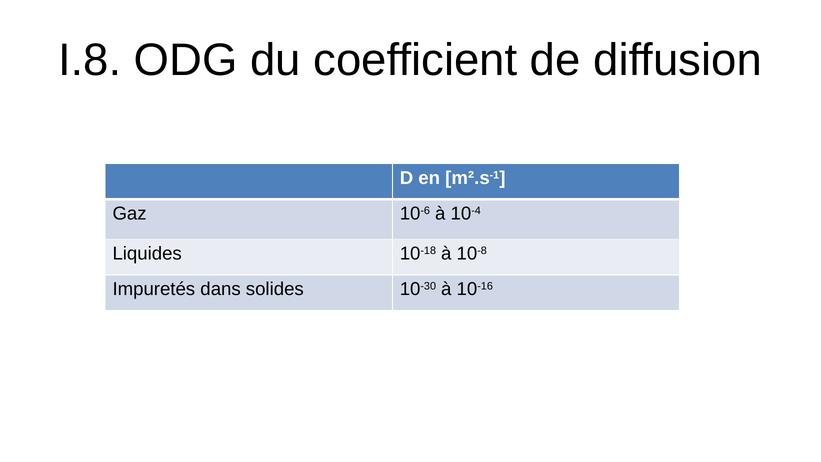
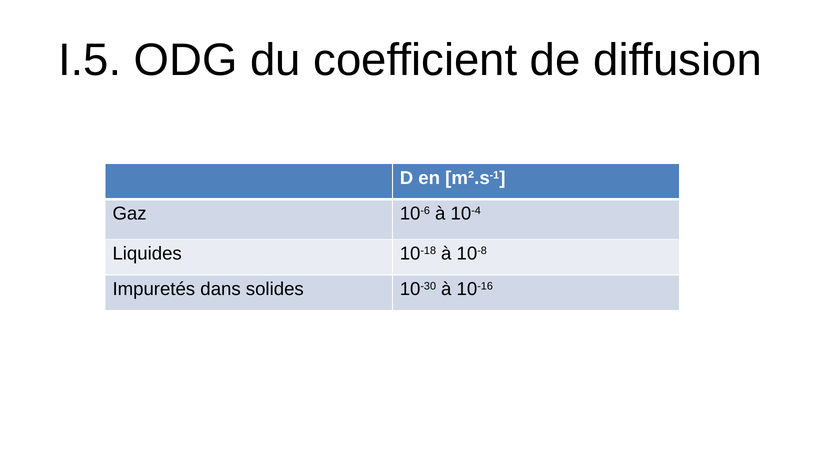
I.8: I.8 -> I.5
